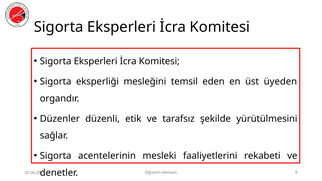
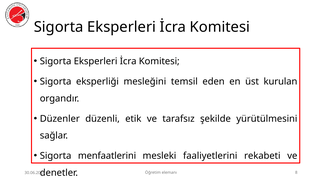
üyeden: üyeden -> kurulan
acentelerinin: acentelerinin -> menfaatlerini
